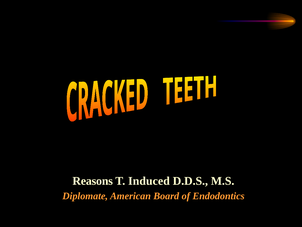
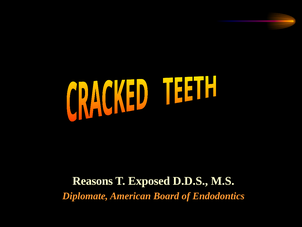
Induced: Induced -> Exposed
